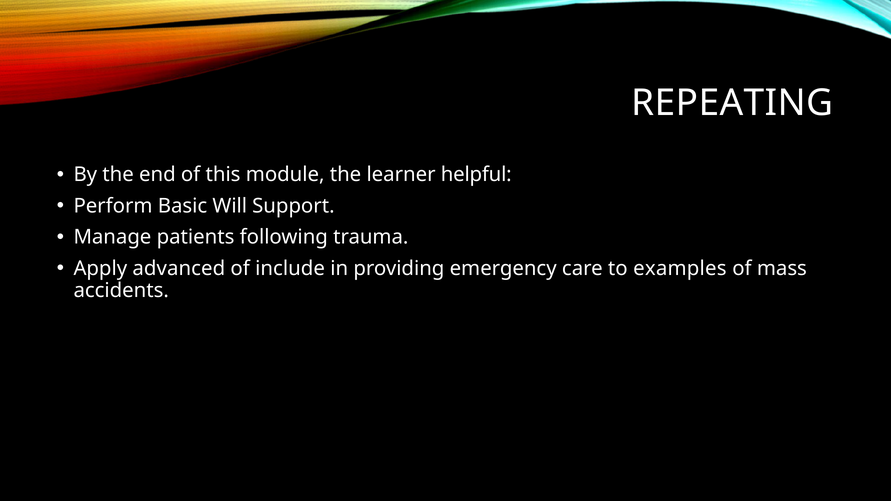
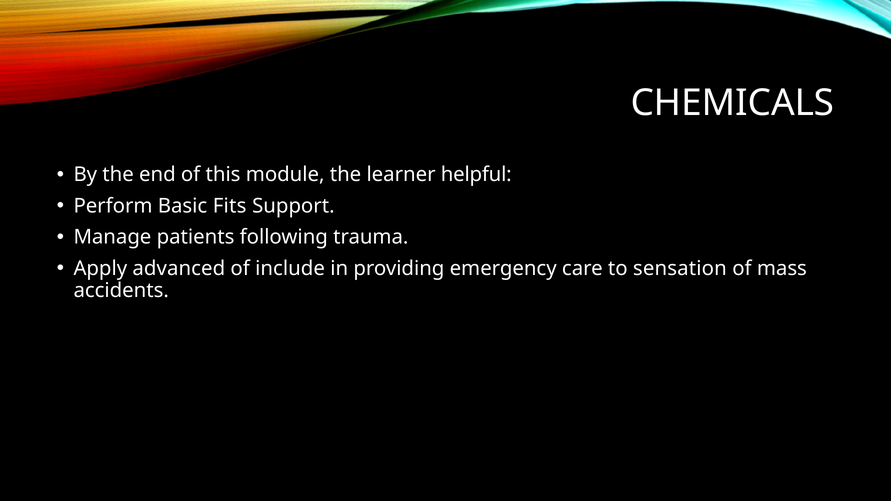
REPEATING: REPEATING -> CHEMICALS
Will: Will -> Fits
examples: examples -> sensation
